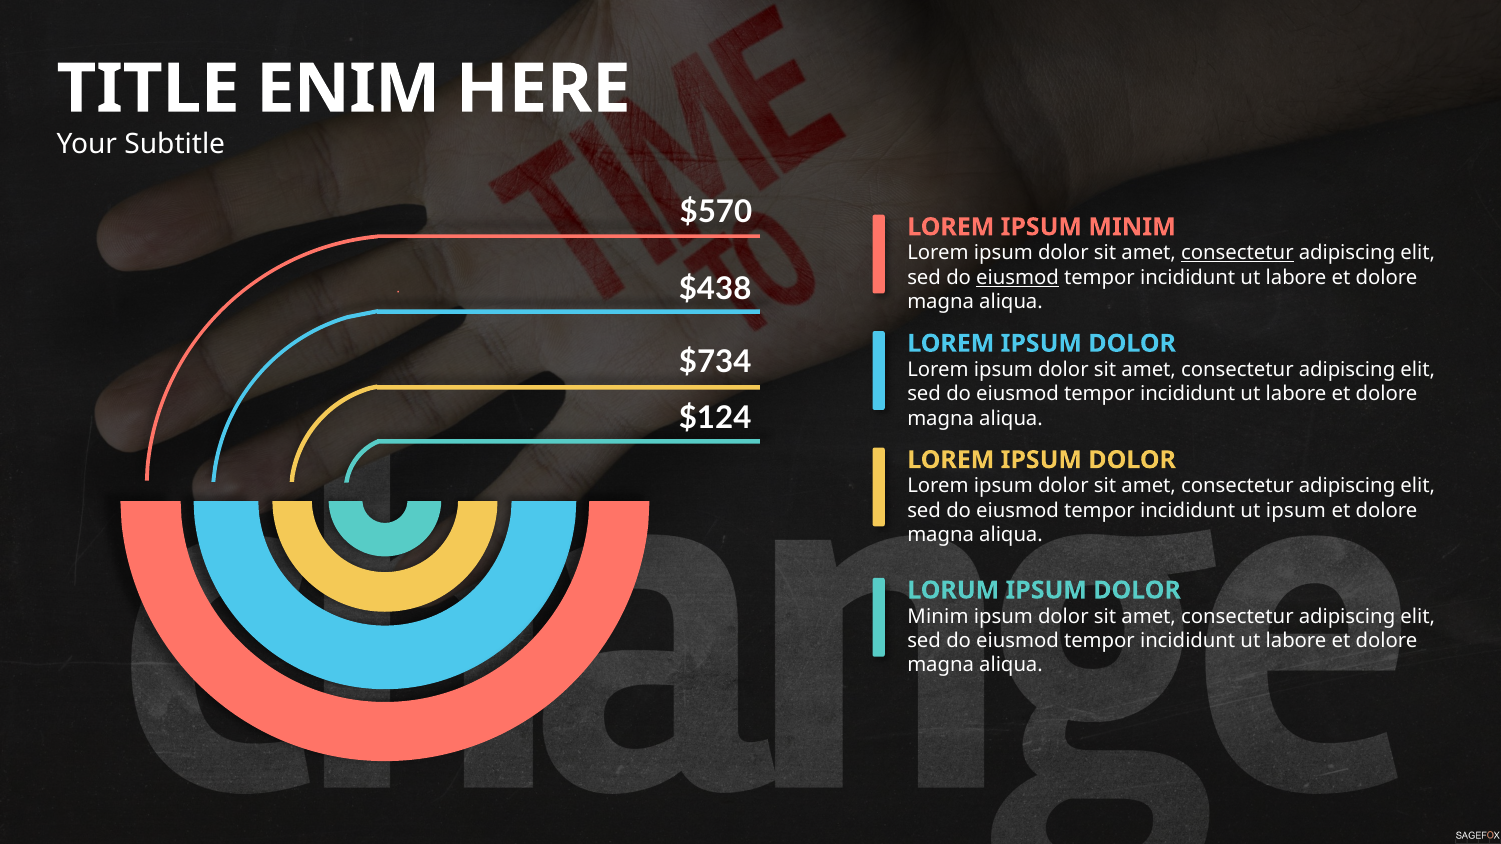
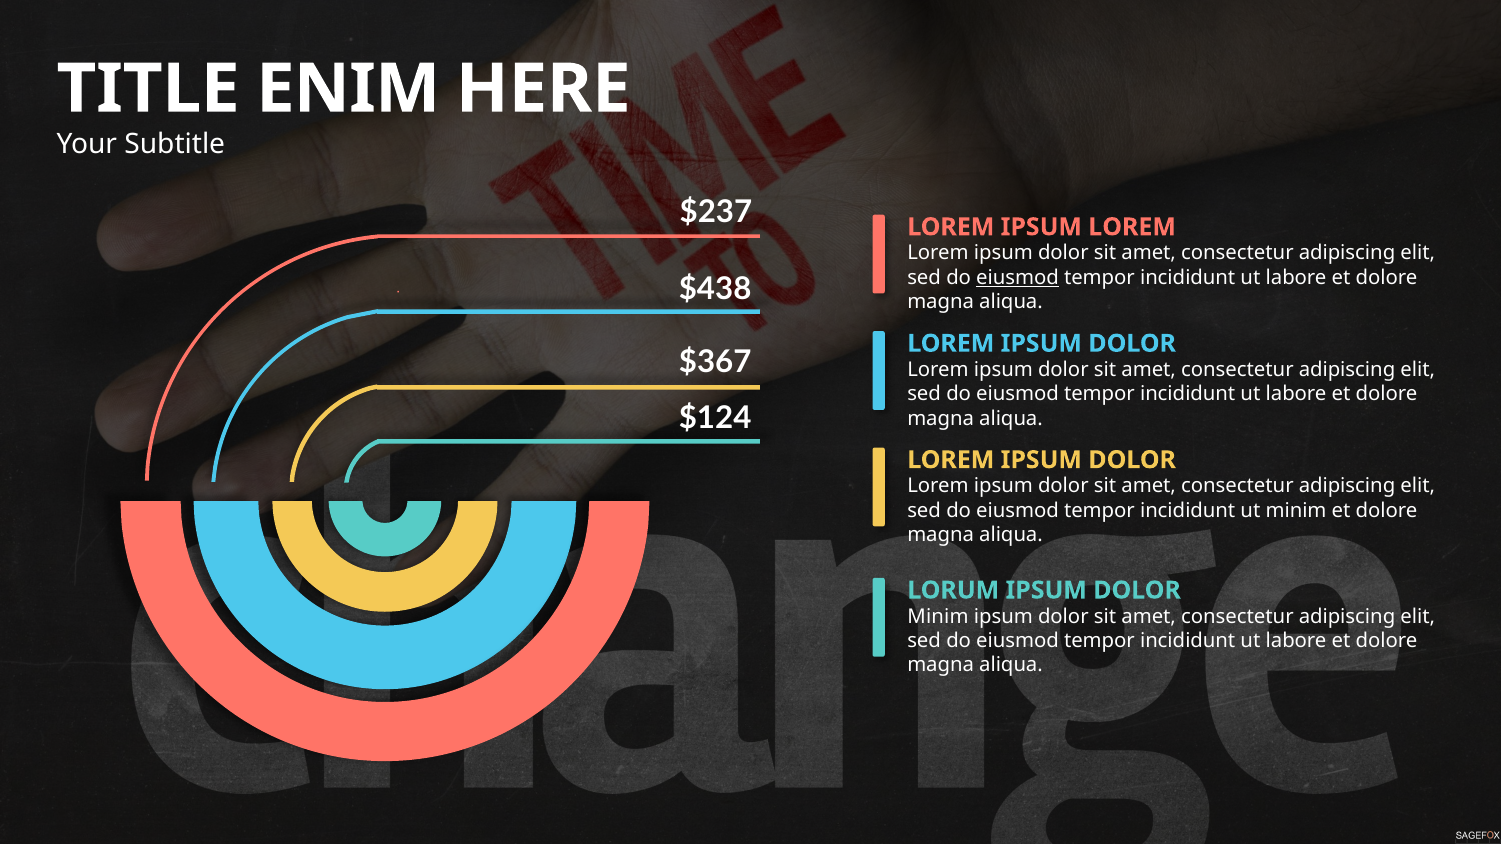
$570: $570 -> $237
IPSUM MINIM: MINIM -> LOREM
consectetur at (1237, 253) underline: present -> none
$734: $734 -> $367
ut ipsum: ipsum -> minim
